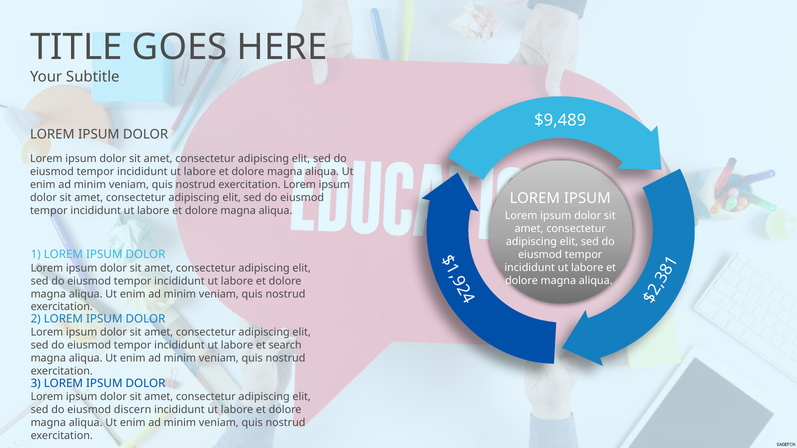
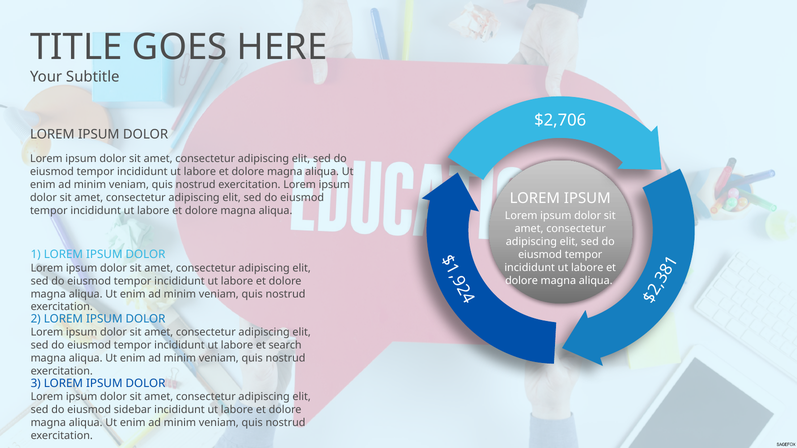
$9,489: $9,489 -> $2,706
discern: discern -> sidebar
